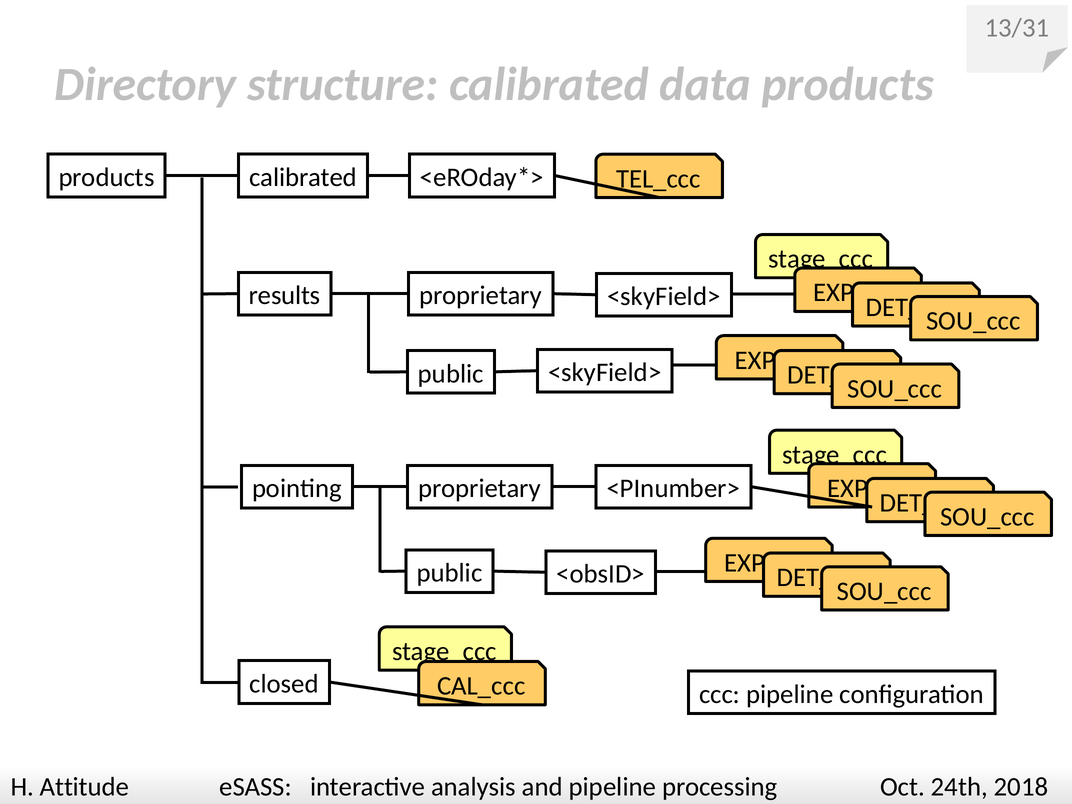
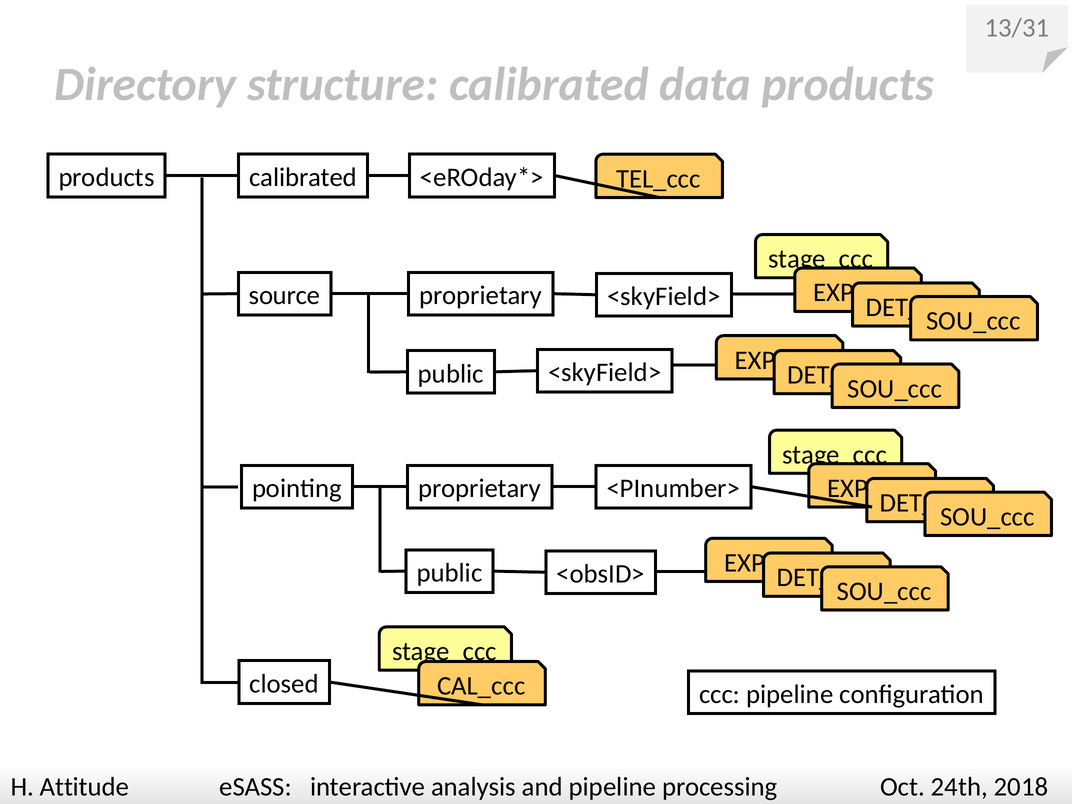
results: results -> source
